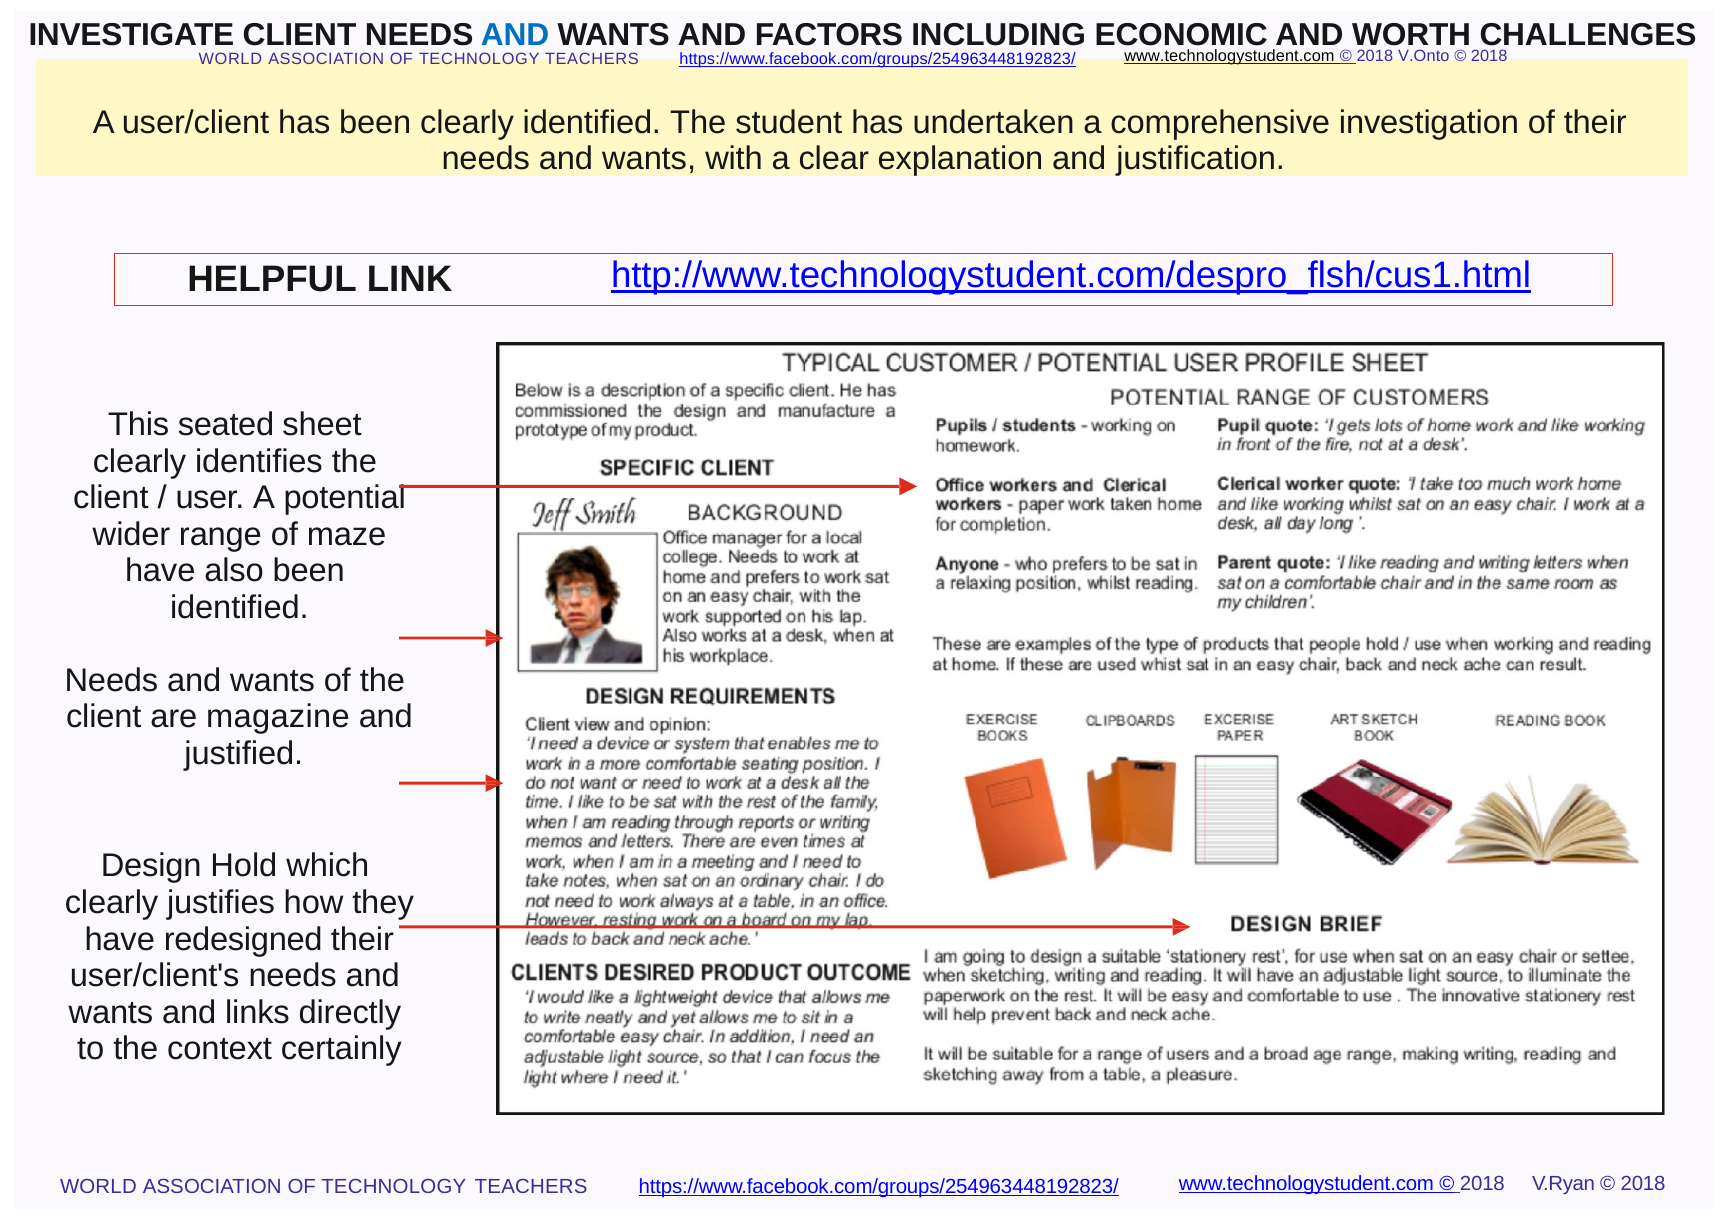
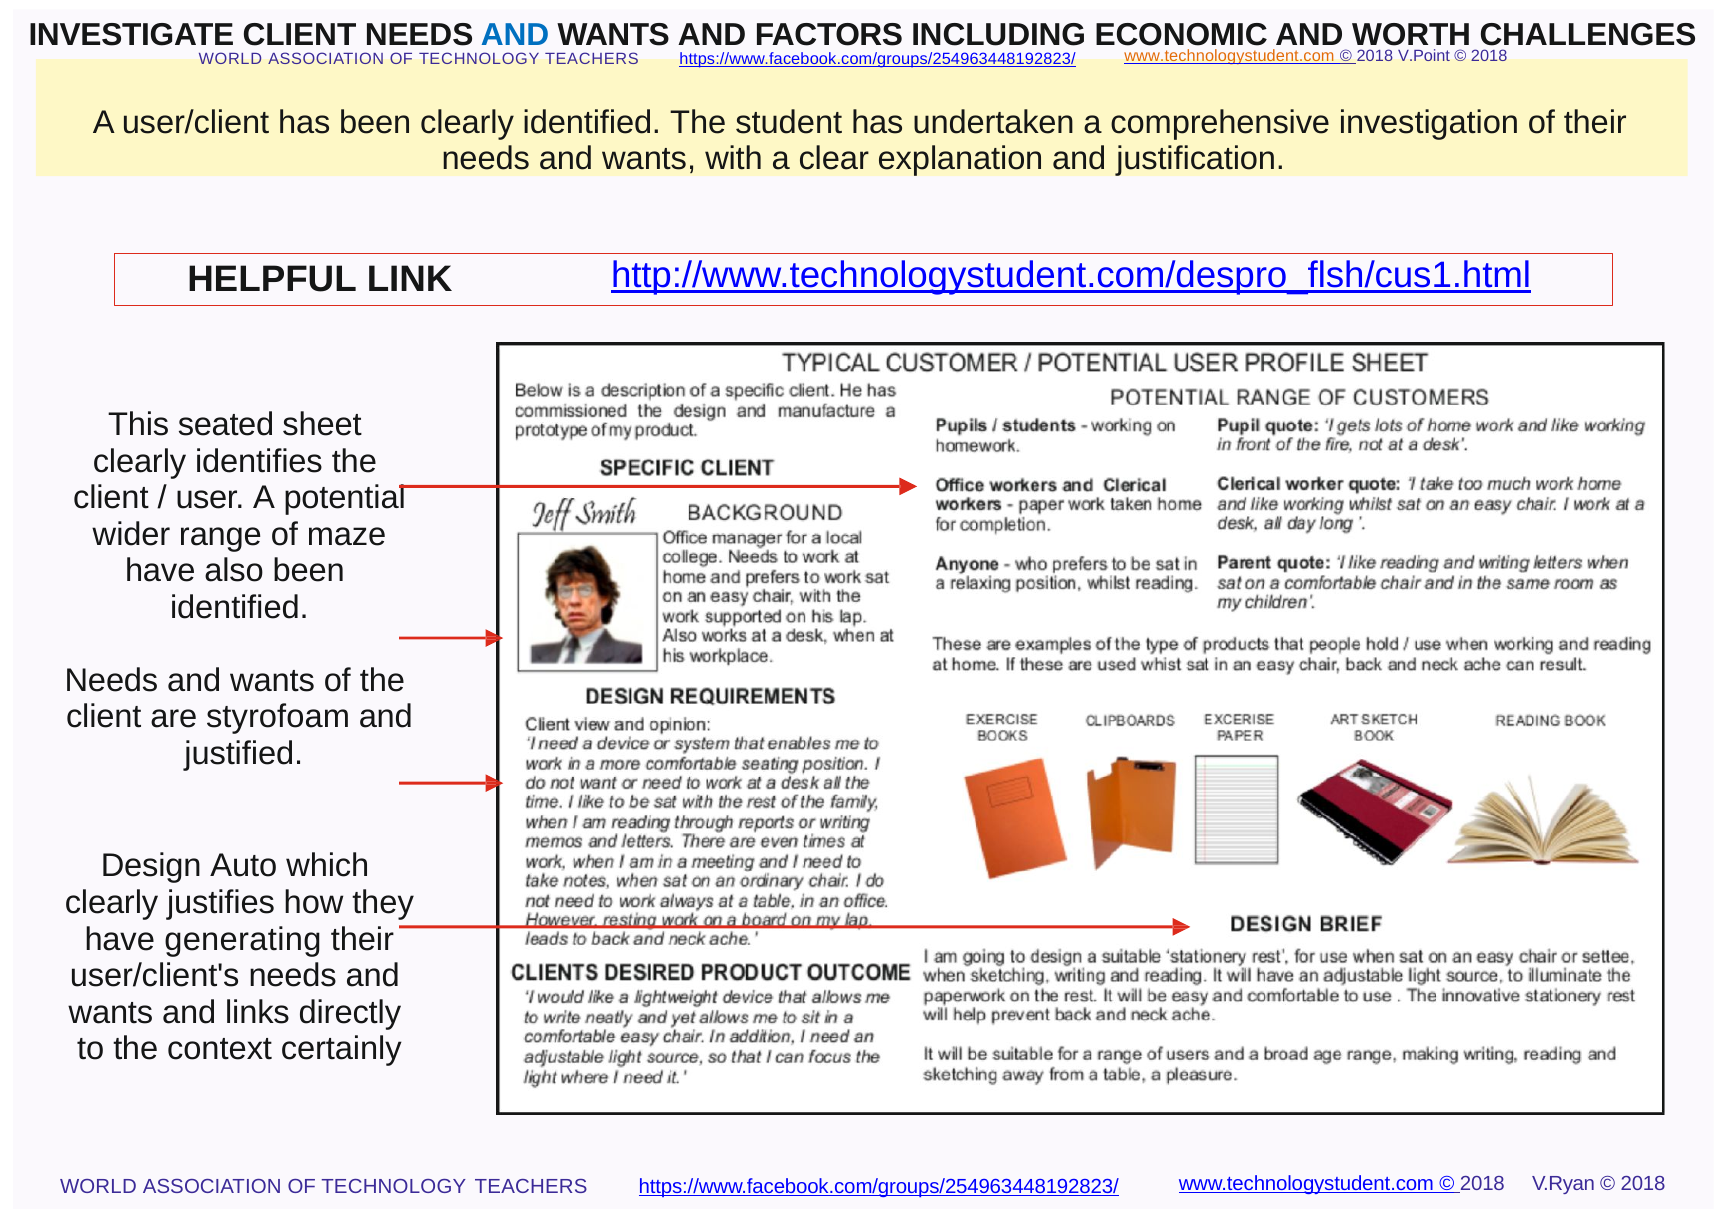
www.technologystudent.com at (1229, 56) colour: black -> orange
V.Onto: V.Onto -> V.Point
magazine: magazine -> styrofoam
Hold: Hold -> Auto
redesigned: redesigned -> generating
